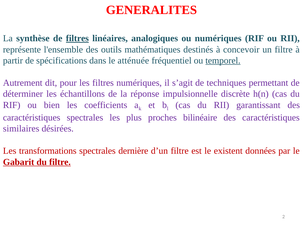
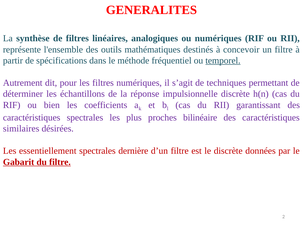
filtres at (77, 38) underline: present -> none
atténuée: atténuée -> méthode
transformations: transformations -> essentiellement
le existent: existent -> discrète
